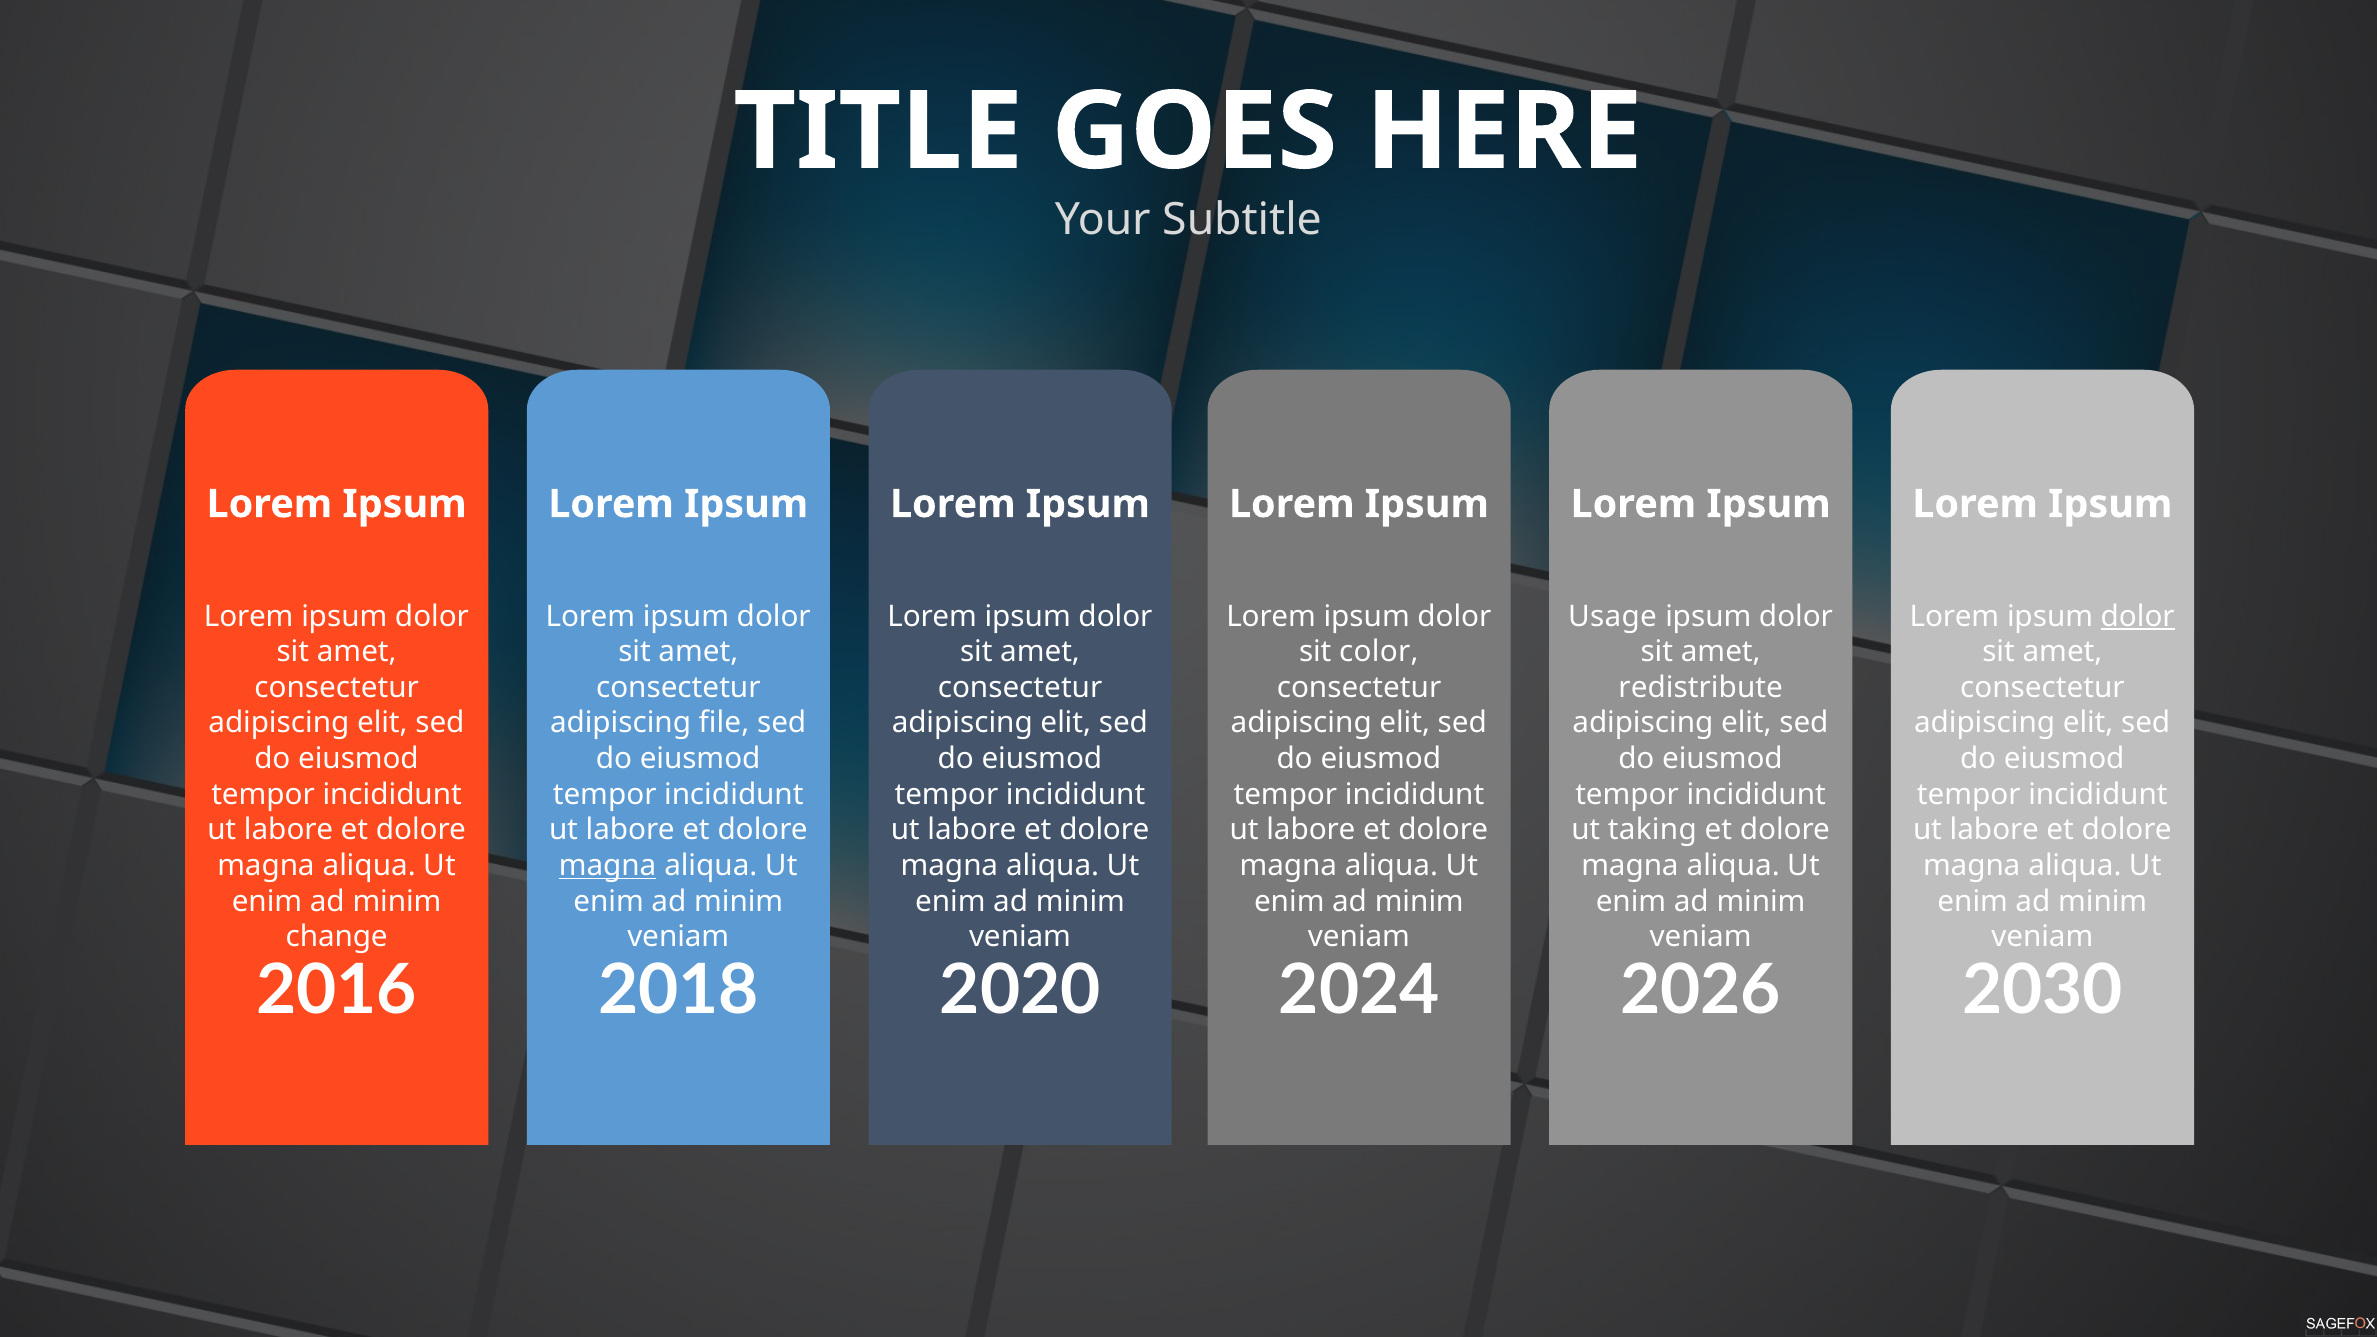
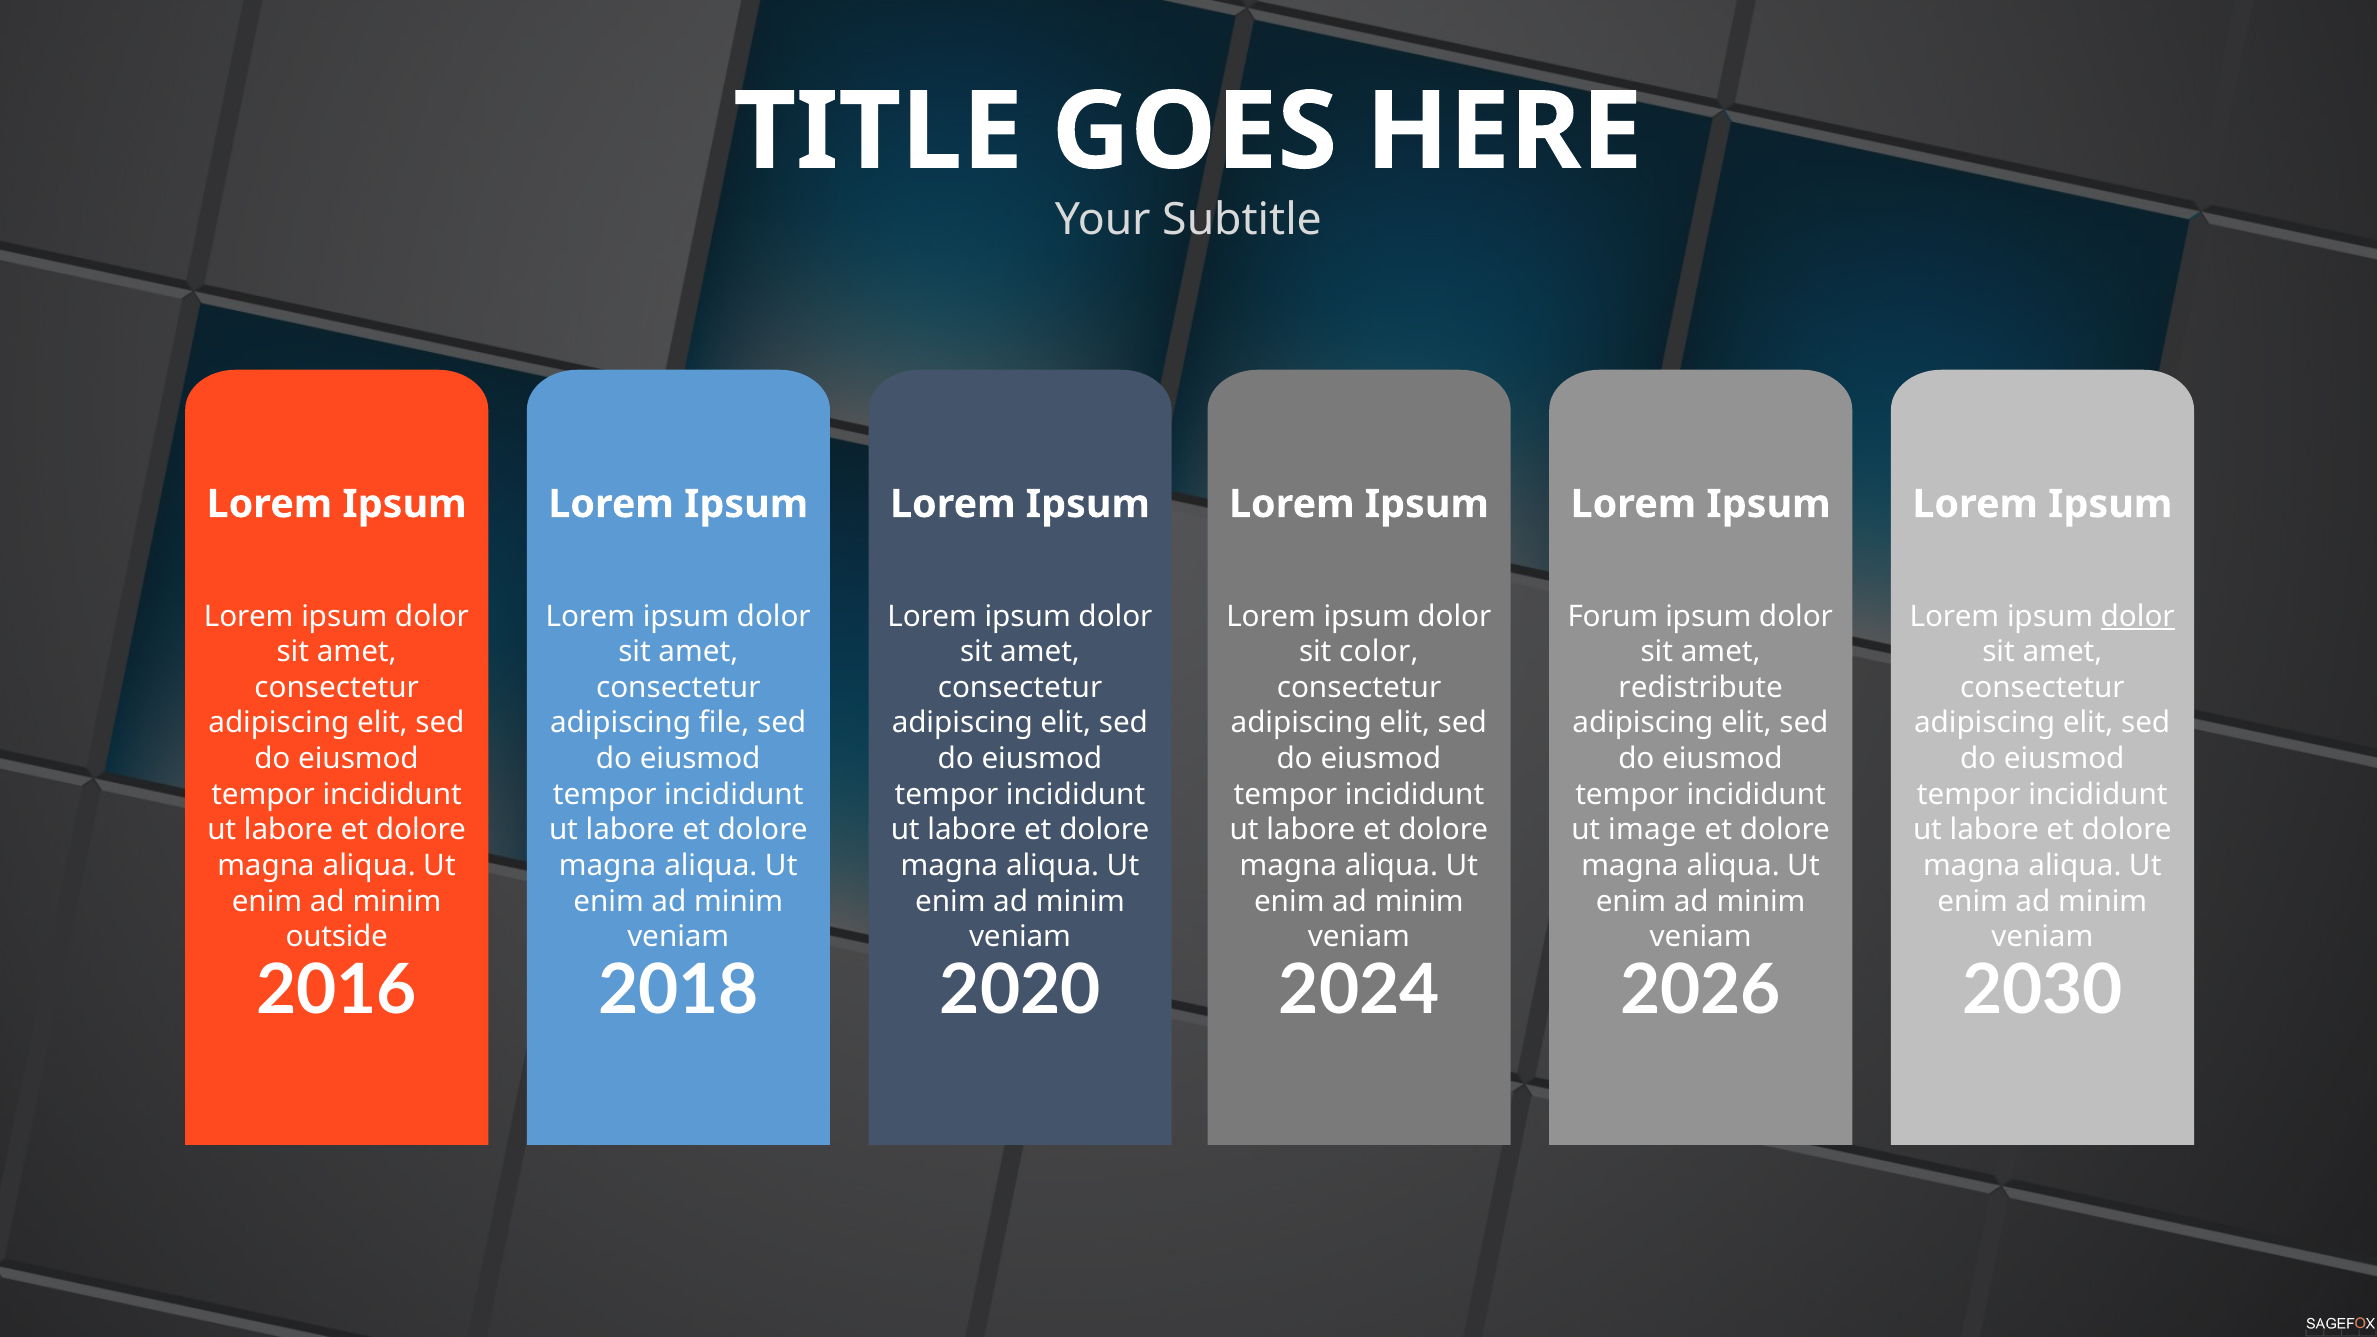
Usage: Usage -> Forum
taking: taking -> image
magna at (608, 866) underline: present -> none
change: change -> outside
